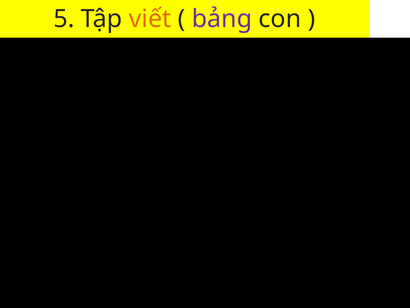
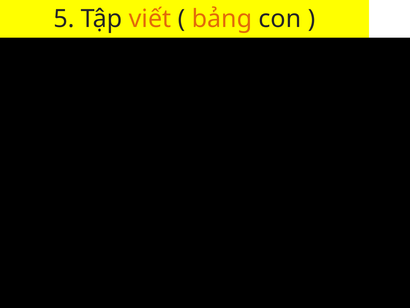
bảng colour: purple -> orange
